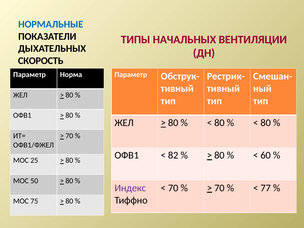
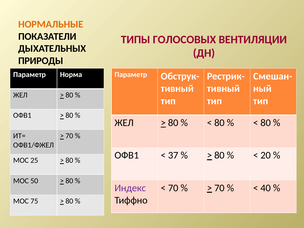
НОРМАЛЬНЫЕ colour: blue -> orange
НАЧАЛЬНЫХ: НАЧАЛЬНЫХ -> ГОЛОСОВЫХ
СКОРОСТЬ: СКОРОСТЬ -> ПРИРОДЫ
82: 82 -> 37
60: 60 -> 20
77: 77 -> 40
